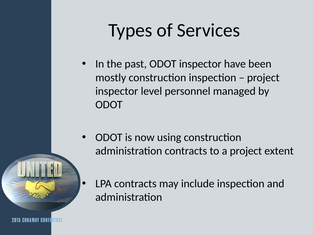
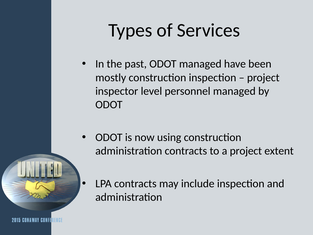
ODOT inspector: inspector -> managed
